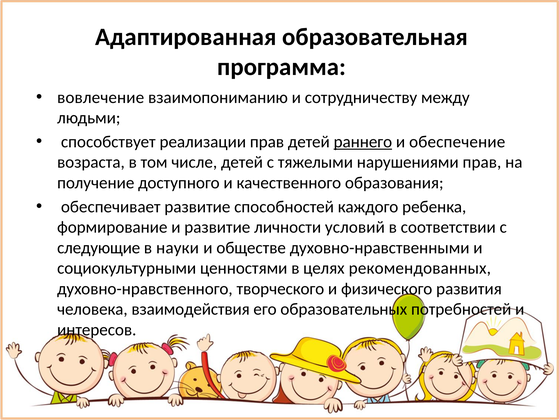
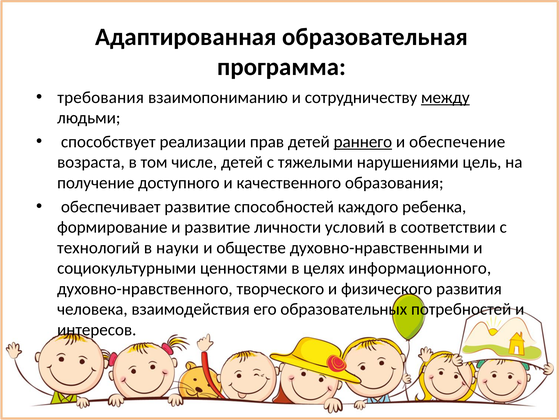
вовлечение: вовлечение -> требования
между underline: none -> present
нарушениями прав: прав -> цель
следующие: следующие -> технологий
рекомендованных: рекомендованных -> информационного
